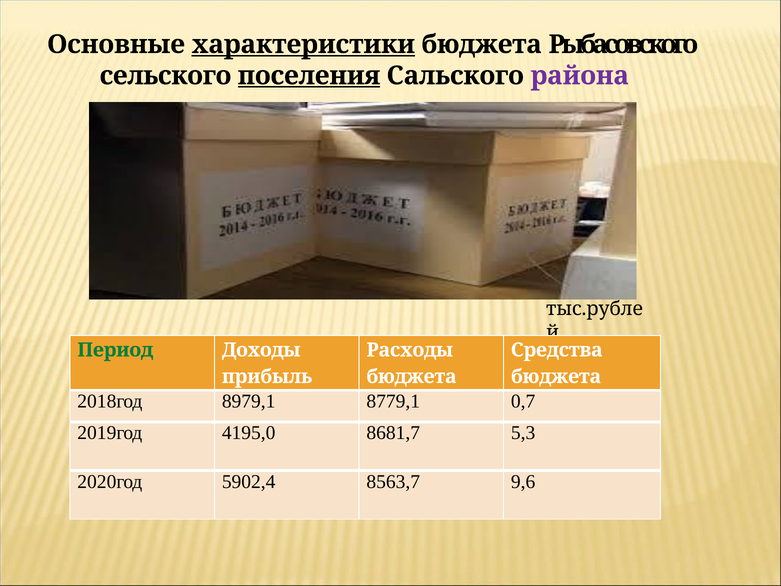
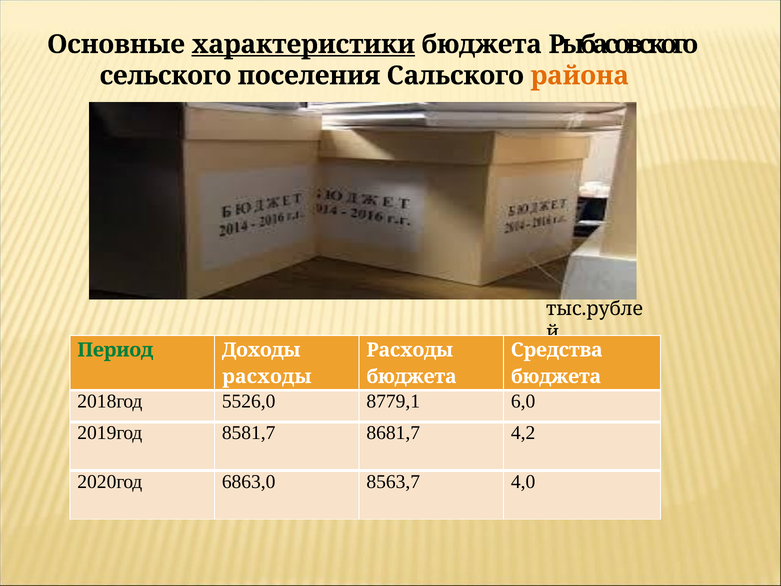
поселения underline: present -> none
района colour: purple -> orange
прибыль at (267, 376): прибыль -> расходы
8979,1: 8979,1 -> 5526,0
0,7: 0,7 -> 6,0
4195,0: 4195,0 -> 8581,7
5,3: 5,3 -> 4,2
5902,4: 5902,4 -> 6863,0
9,6: 9,6 -> 4,0
